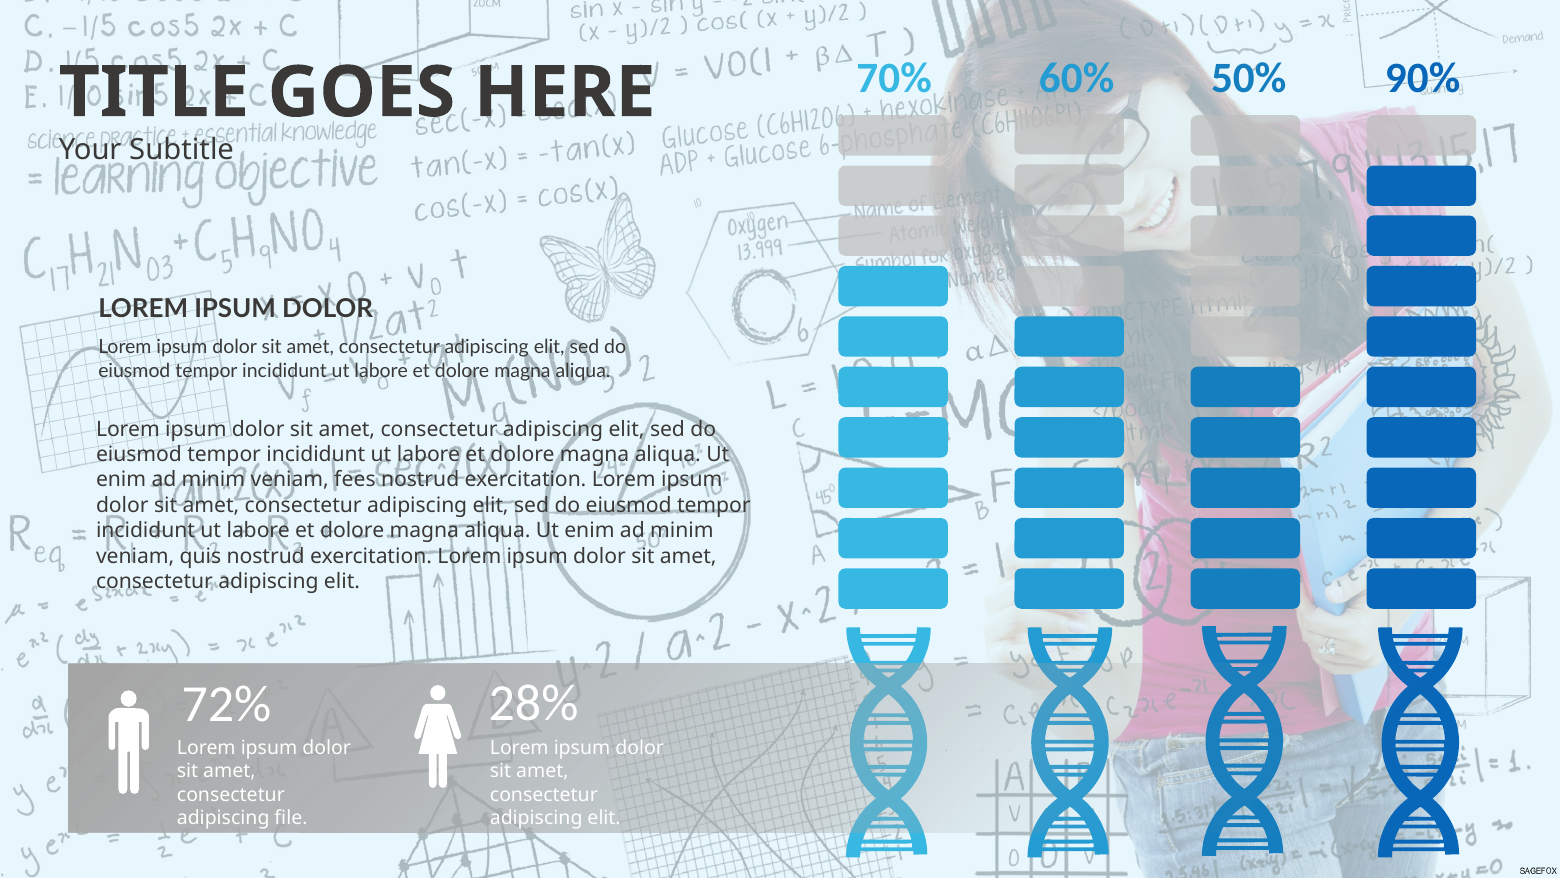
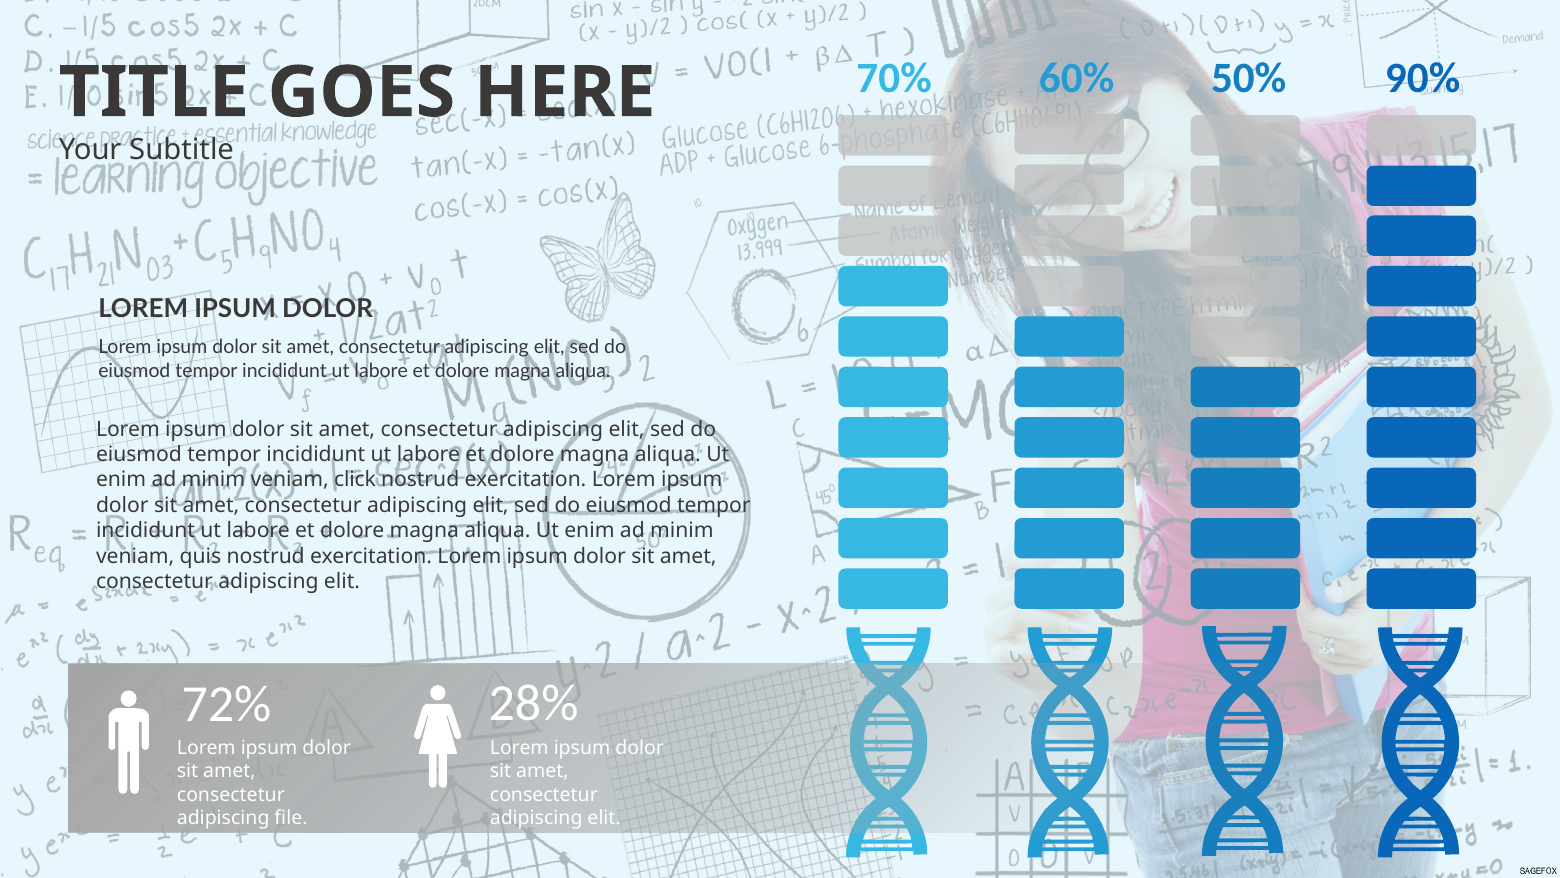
fees: fees -> click
